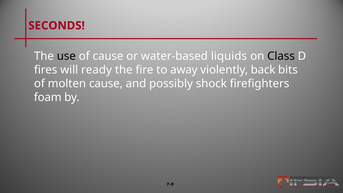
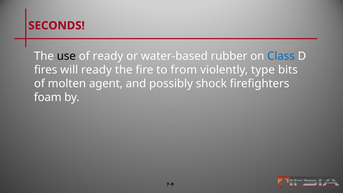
of cause: cause -> ready
liquids: liquids -> rubber
Class colour: black -> blue
away: away -> from
back: back -> type
molten cause: cause -> agent
